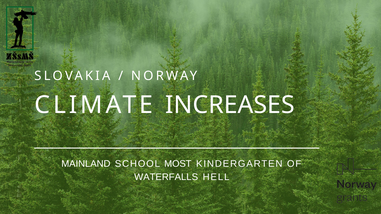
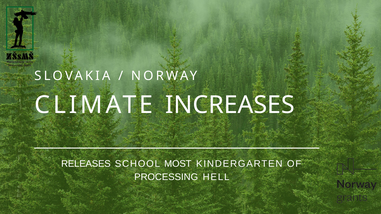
MAINLAND: MAINLAND -> RELEASES
WATERFALLS: WATERFALLS -> PROCESSING
